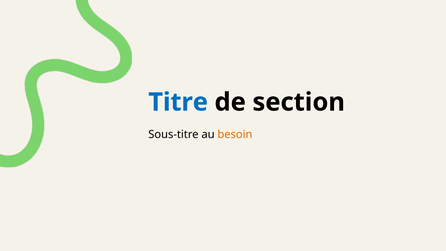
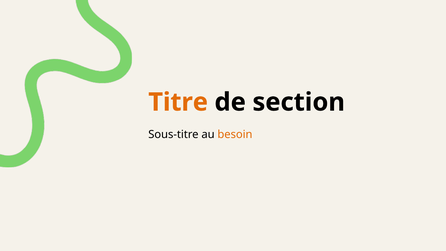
Titre colour: blue -> orange
